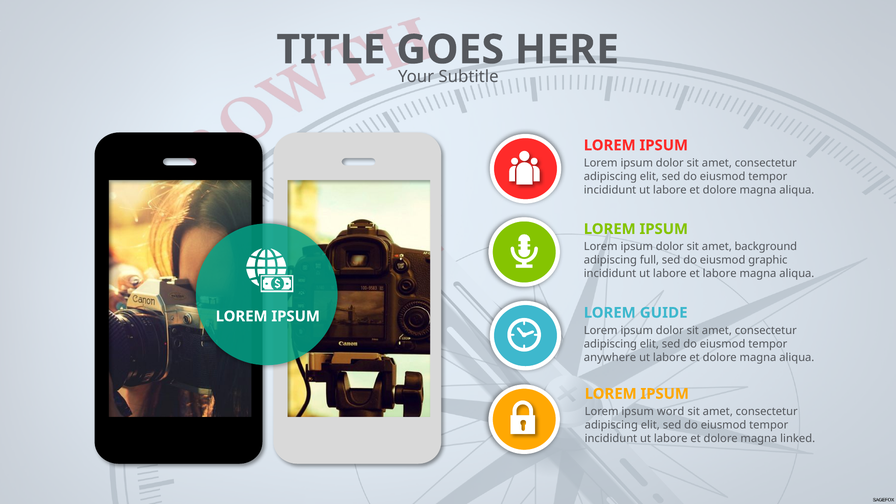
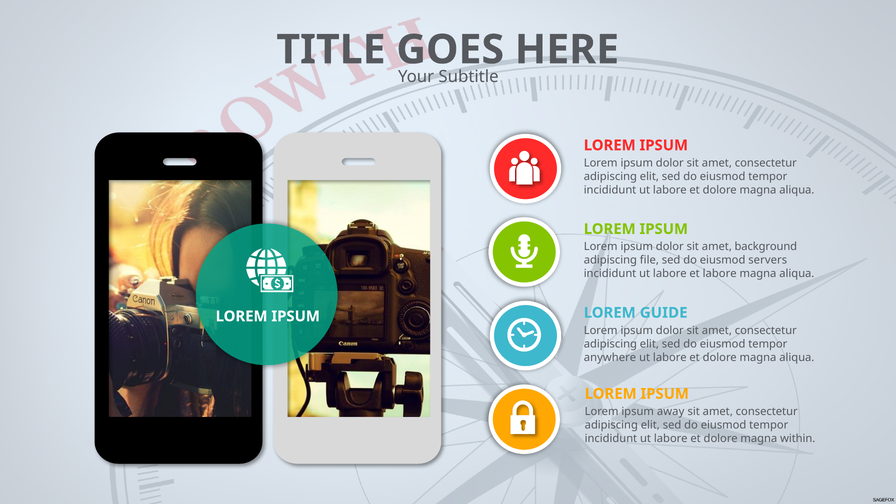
full: full -> file
graphic: graphic -> servers
word: word -> away
linked: linked -> within
